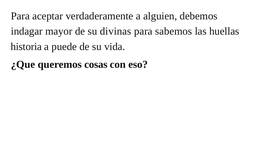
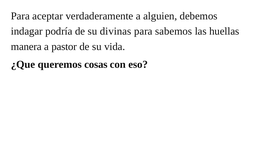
mayor: mayor -> podría
historia: historia -> manera
puede: puede -> pastor
